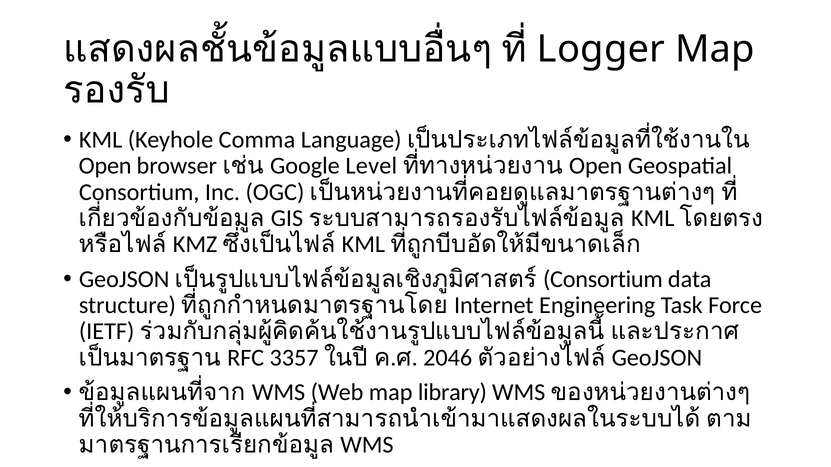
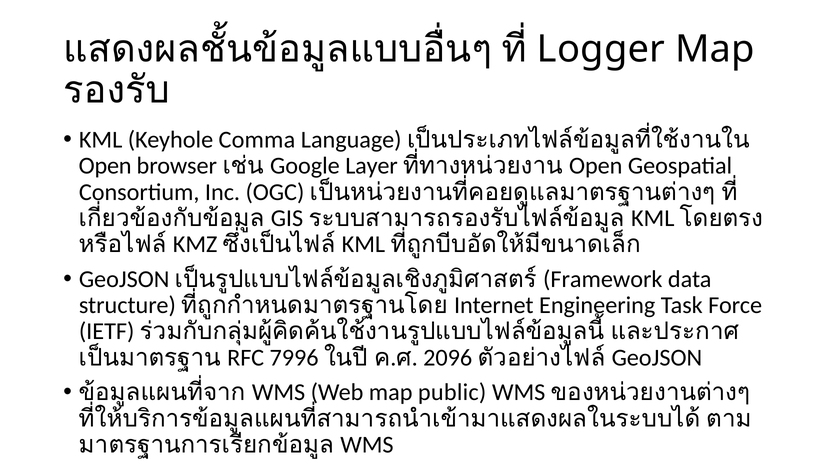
Level: Level -> Layer
Consortium at (603, 279): Consortium -> Framework
3357: 3357 -> 7996
2046: 2046 -> 2096
library: library -> public
